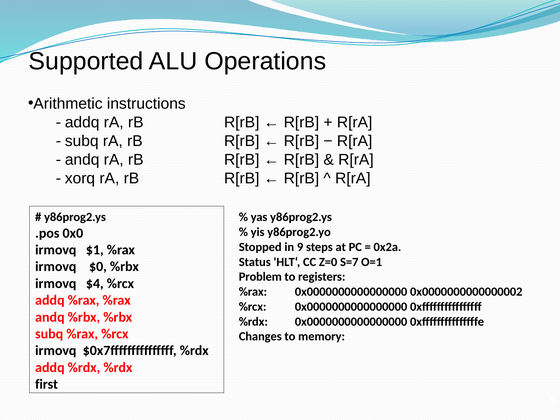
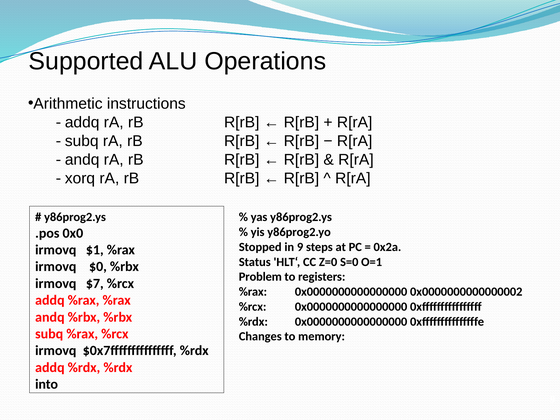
S=7: S=7 -> S=0
$4: $4 -> $7
first: first -> into
